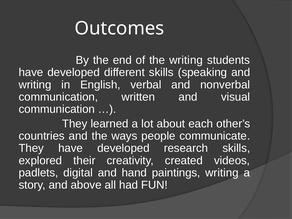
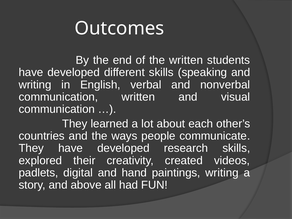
the writing: writing -> written
